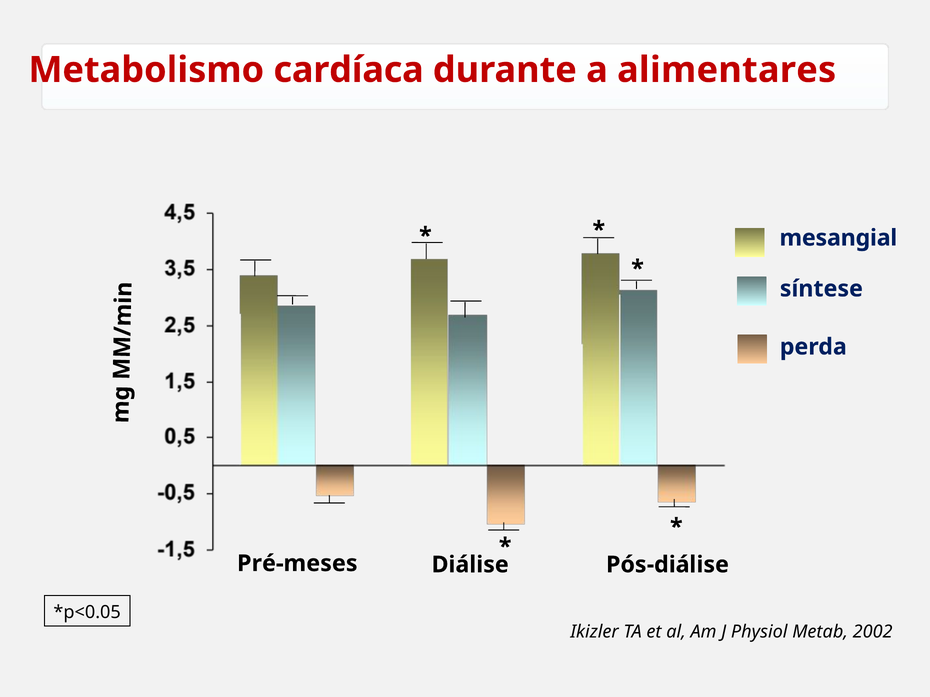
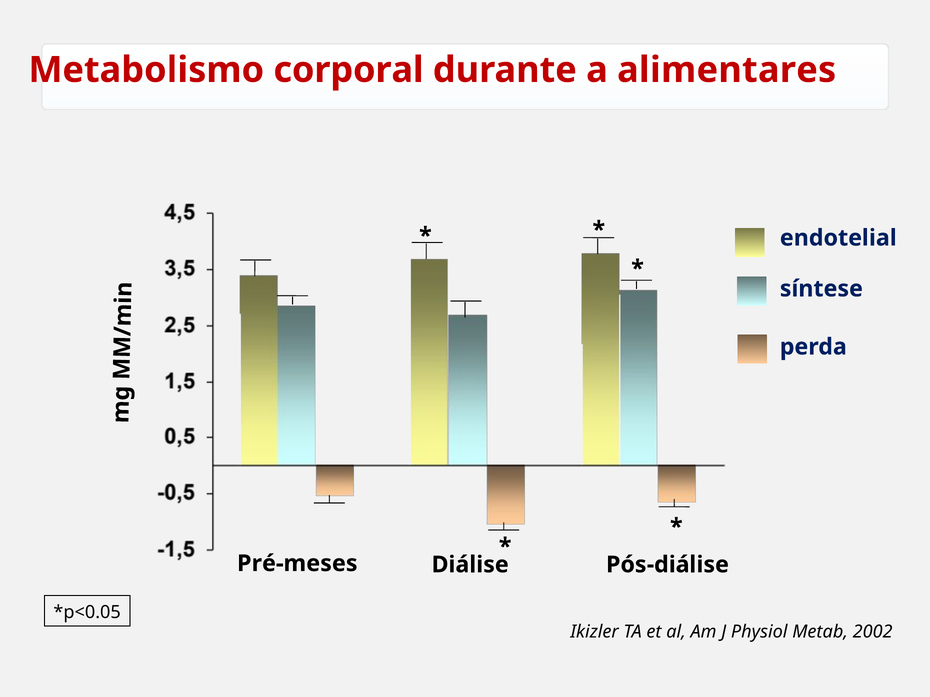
cardíaca: cardíaca -> corporal
mesangial: mesangial -> endotelial
